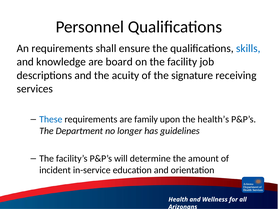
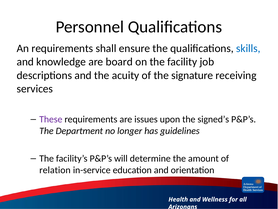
These colour: blue -> purple
family: family -> issues
health’s: health’s -> signed’s
incident: incident -> relation
